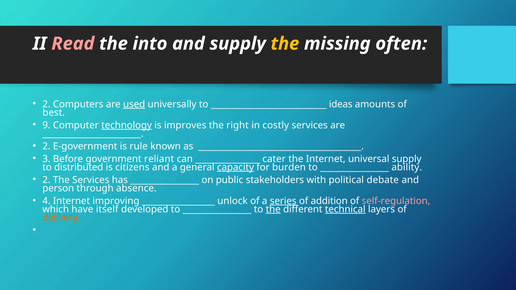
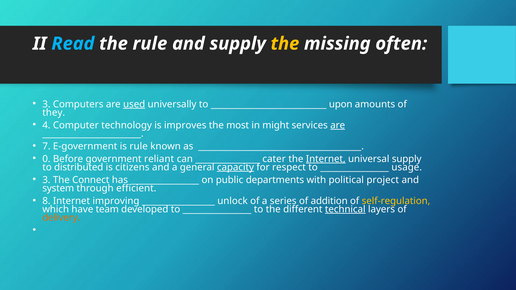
Read colour: pink -> light blue
the into: into -> rule
2 at (46, 104): 2 -> 3
ideas: ideas -> upon
best: best -> they
9: 9 -> 4
technology underline: present -> none
right: right -> most
costly: costly -> might
are at (338, 125) underline: none -> present
2 at (46, 146): 2 -> 7
3: 3 -> 0
Internet at (326, 159) underline: none -> present
burden: burden -> respect
ability: ability -> usage
2 at (46, 180): 2 -> 3
The Services: Services -> Connect
stakeholders: stakeholders -> departments
debate: debate -> project
person: person -> system
absence: absence -> efficient
4: 4 -> 8
series underline: present -> none
self-regulation colour: pink -> yellow
itself: itself -> team
the at (273, 209) underline: present -> none
